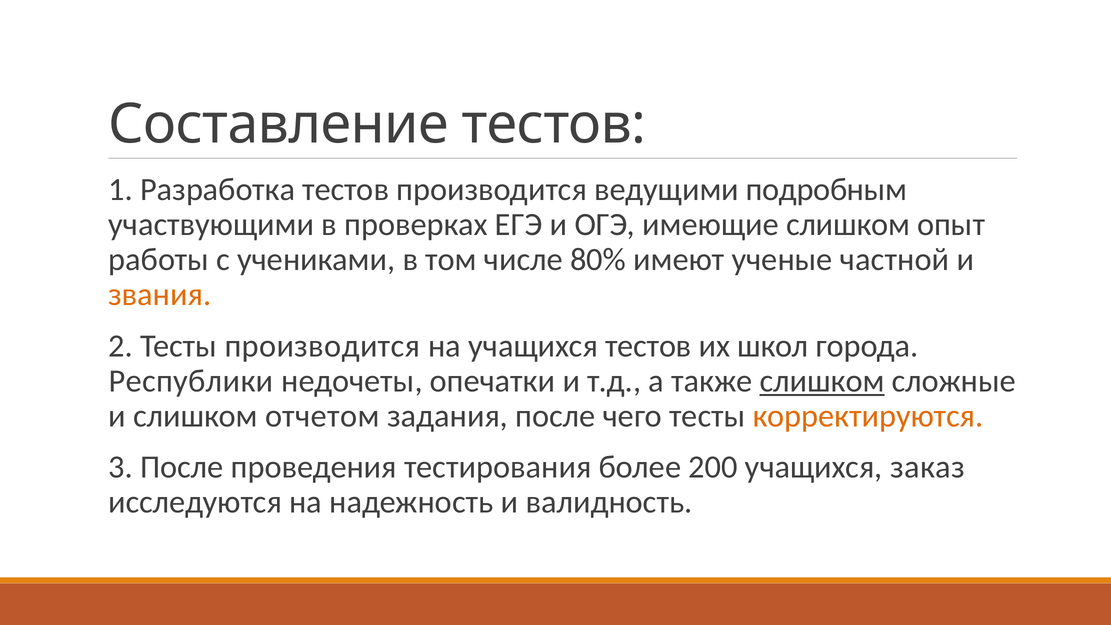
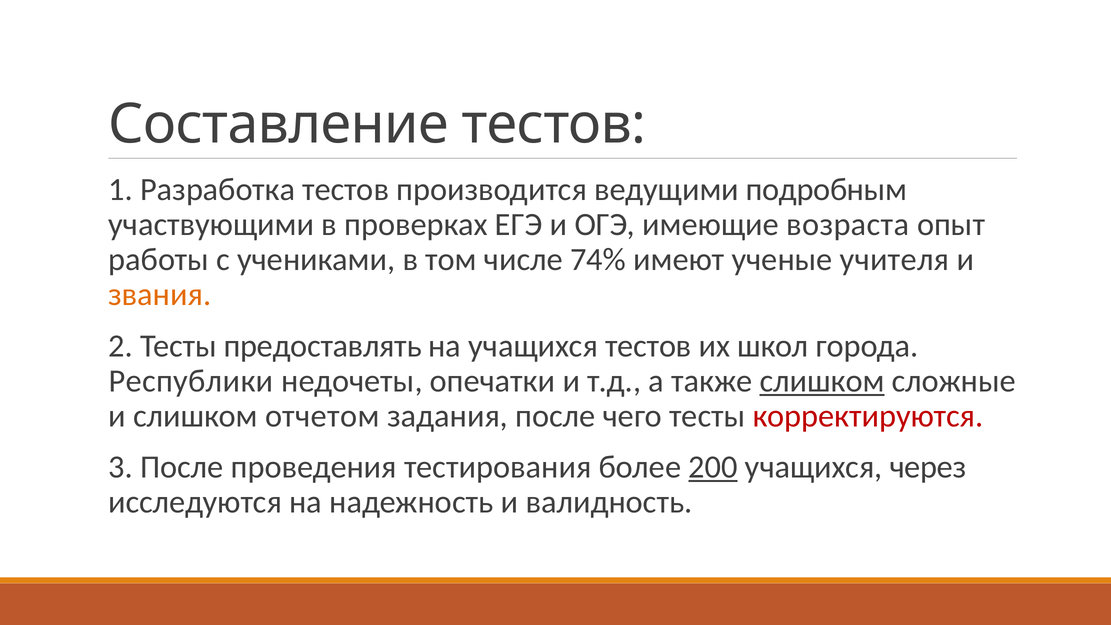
имеющие слишком: слишком -> возраста
80%: 80% -> 74%
частной: частной -> учителя
Тесты производится: производится -> предоставлять
корректируются colour: orange -> red
200 underline: none -> present
заказ: заказ -> через
